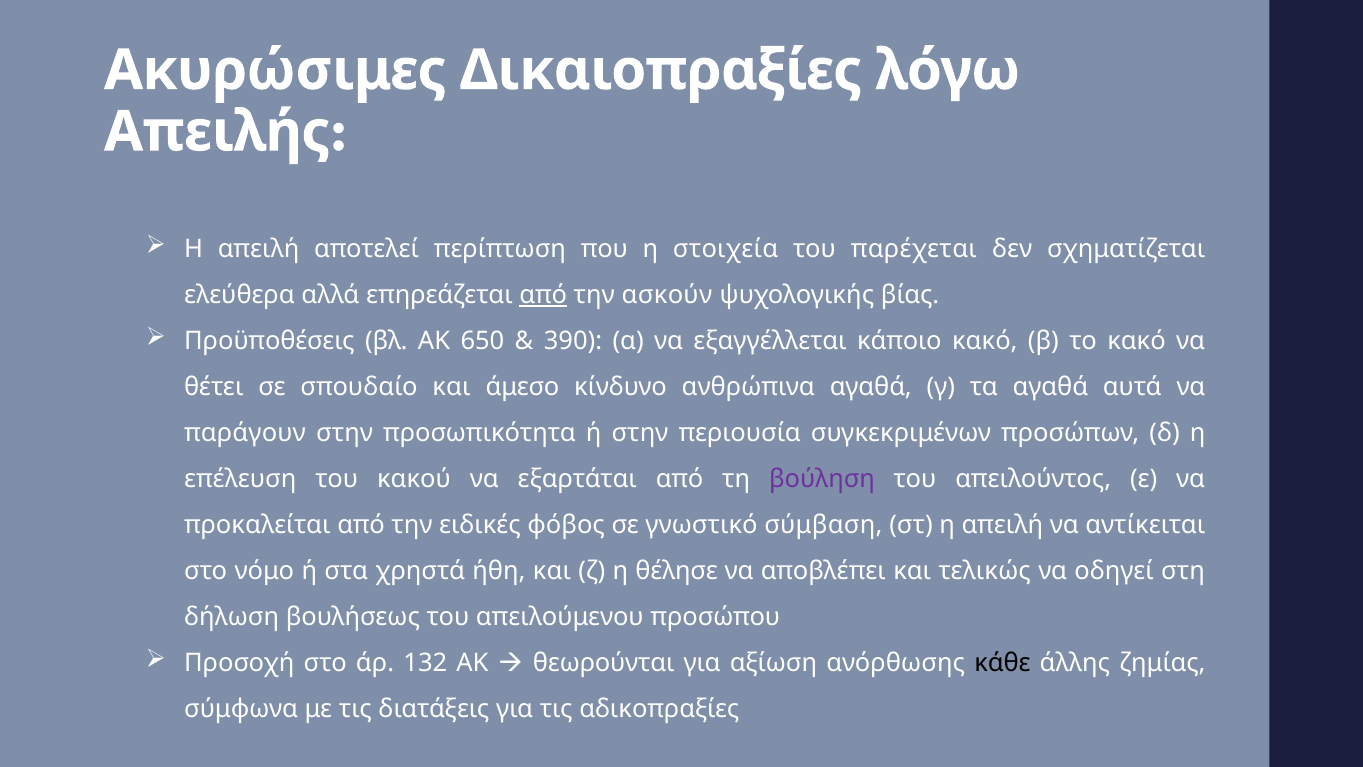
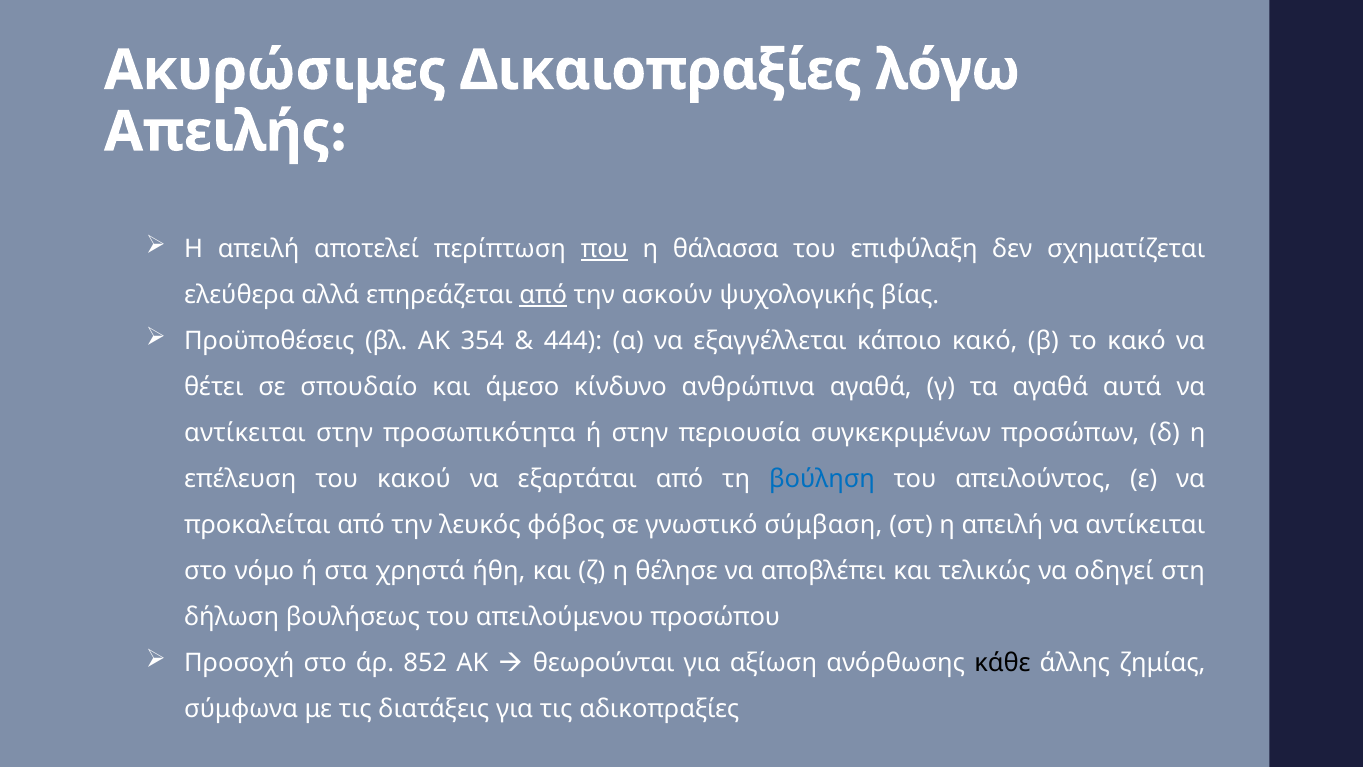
που underline: none -> present
στοιχεία: στοιχεία -> θάλασσα
παρέχεται: παρέχεται -> επιφύλαξη
650: 650 -> 354
390: 390 -> 444
παράγουν at (245, 433): παράγουν -> αντίκειται
βούληση colour: purple -> blue
ειδικές: ειδικές -> λευκός
132: 132 -> 852
